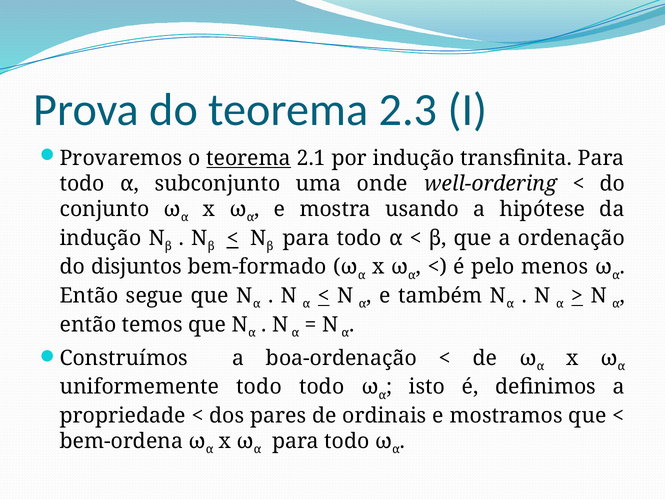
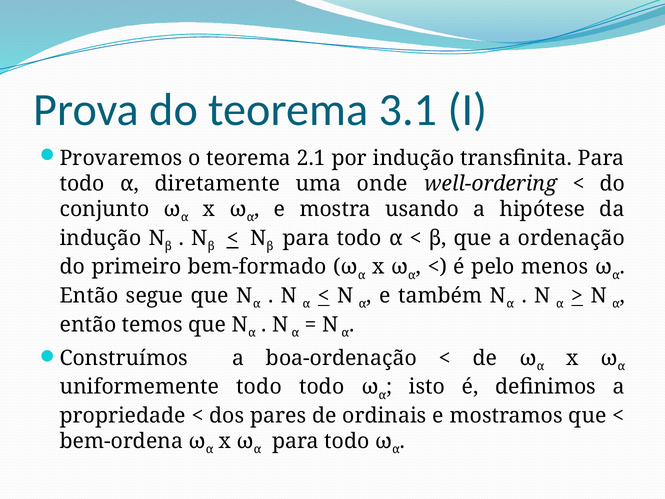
2.3: 2.3 -> 3.1
teorema at (249, 158) underline: present -> none
subconjunto: subconjunto -> diretamente
disjuntos: disjuntos -> primeiro
